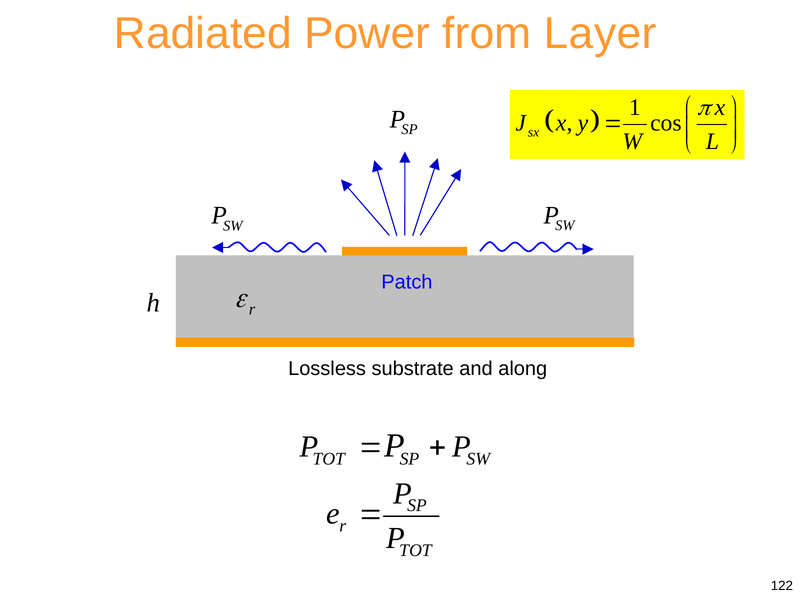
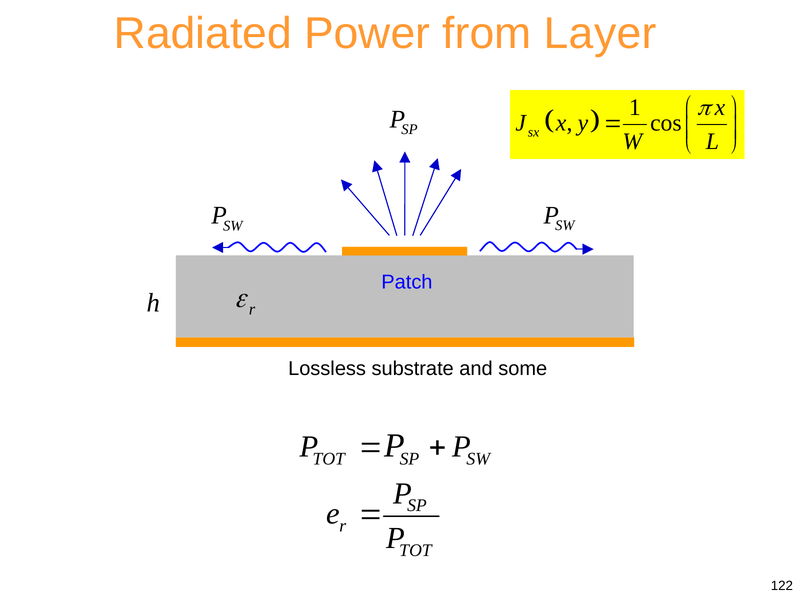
along: along -> some
